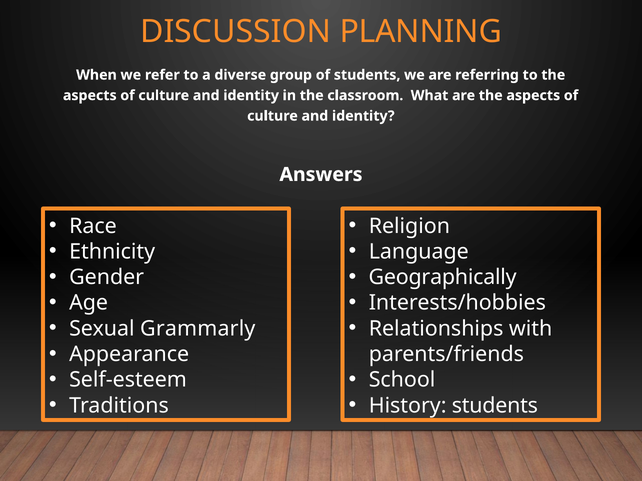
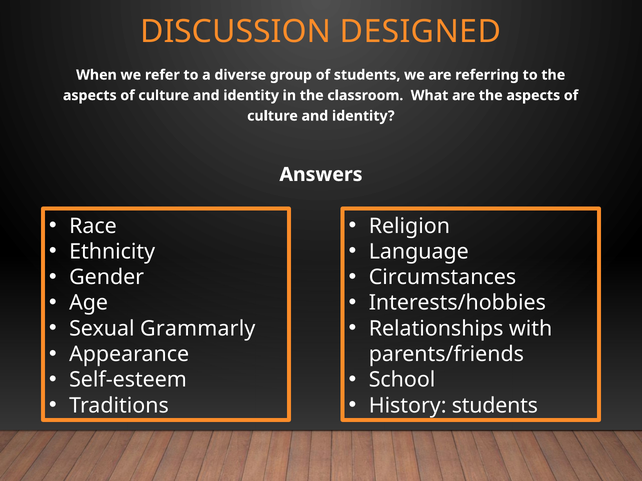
PLANNING: PLANNING -> DESIGNED
Geographically: Geographically -> Circumstances
